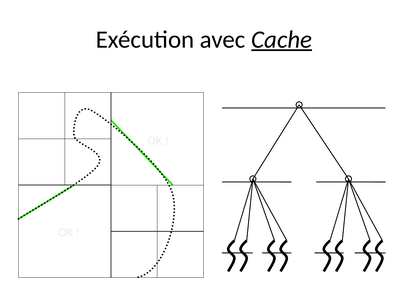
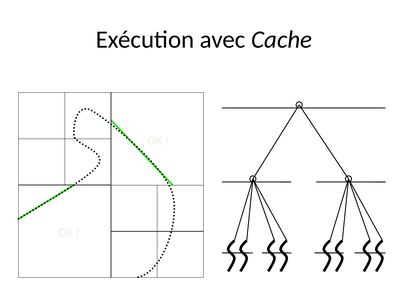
Cache underline: present -> none
